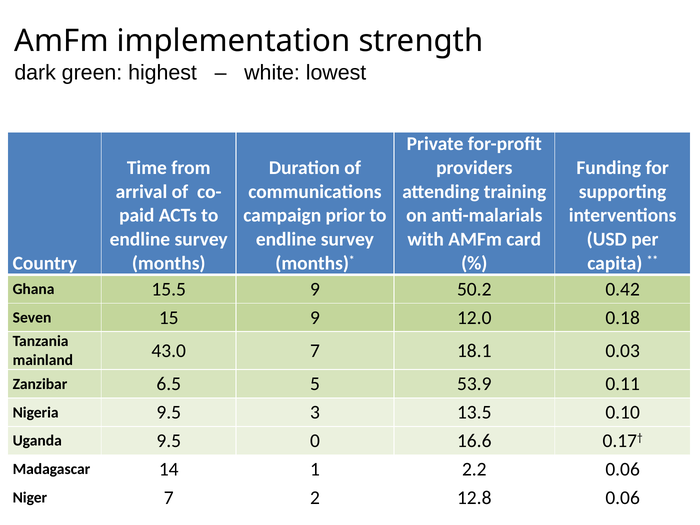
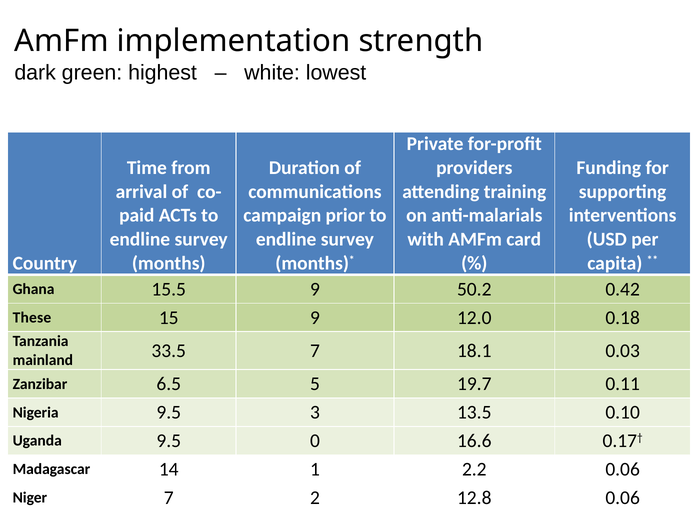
Seven: Seven -> These
43.0: 43.0 -> 33.5
53.9: 53.9 -> 19.7
